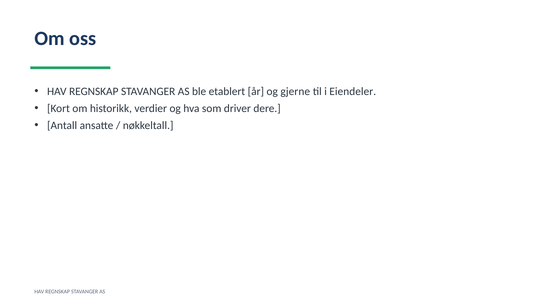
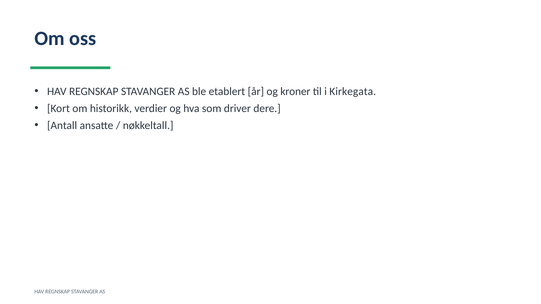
gjerne: gjerne -> kroner
Eiendeler: Eiendeler -> Kirkegata
